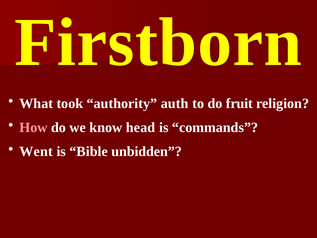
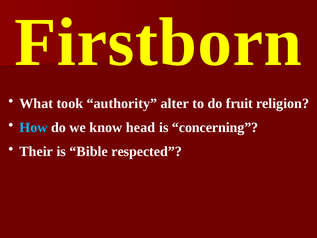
auth: auth -> alter
How colour: pink -> light blue
commands: commands -> concerning
Went: Went -> Their
unbidden: unbidden -> respected
